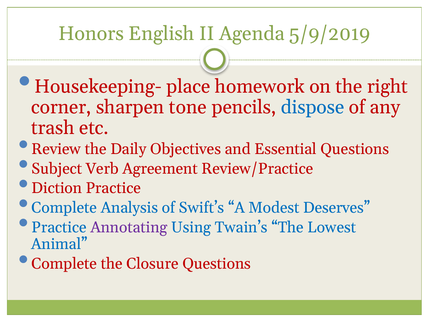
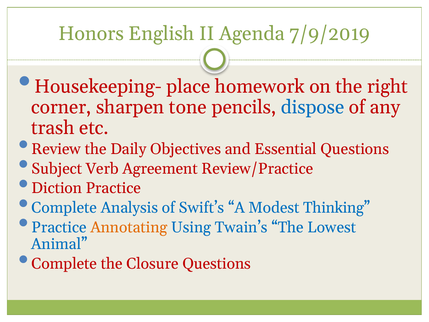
5/9/2019: 5/9/2019 -> 7/9/2019
Deserves: Deserves -> Thinking
Annotating colour: purple -> orange
